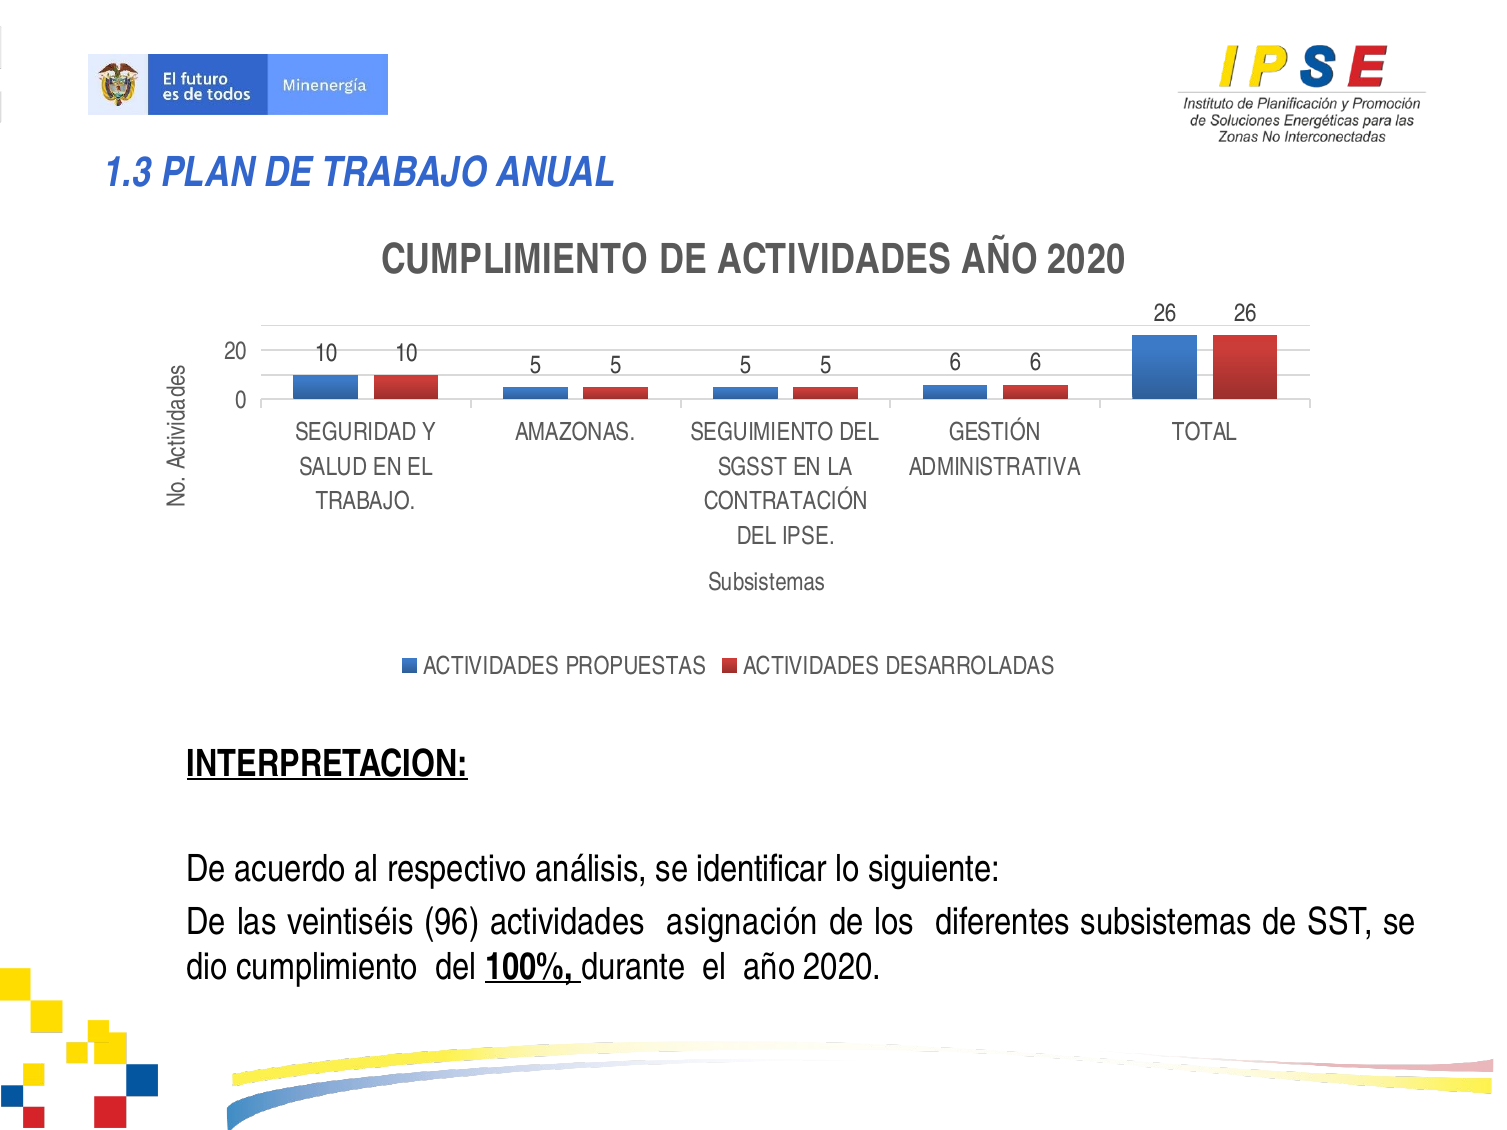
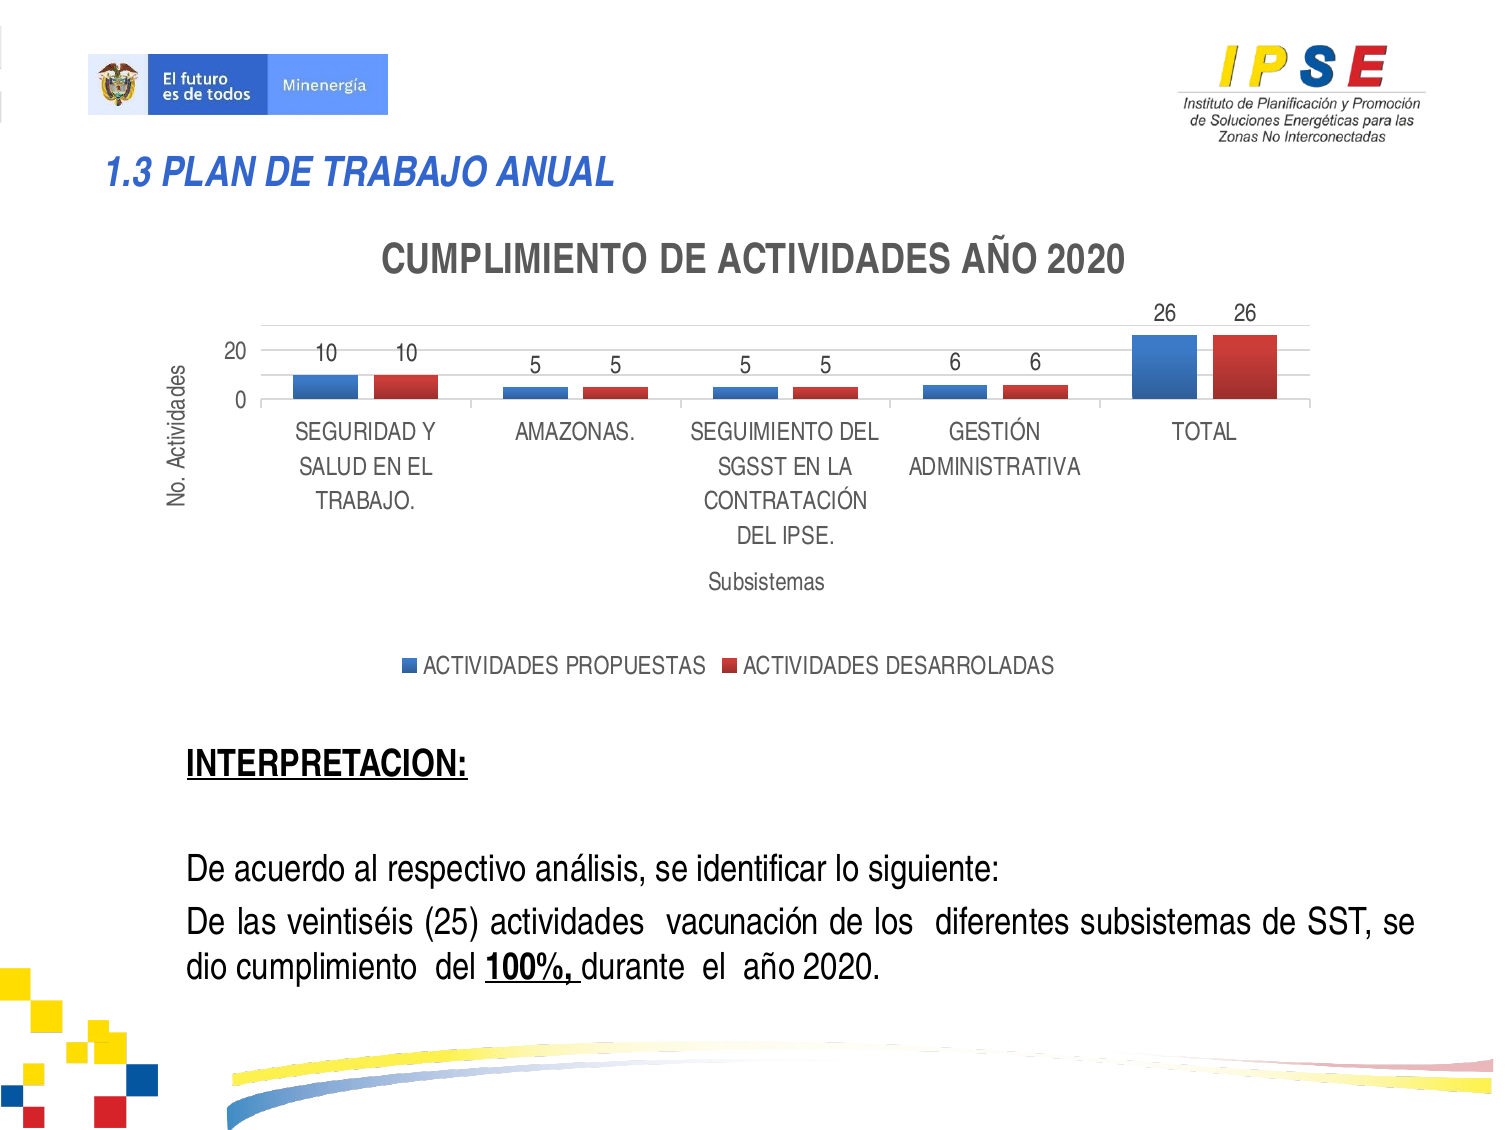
96: 96 -> 25
asignación: asignación -> vacunación
